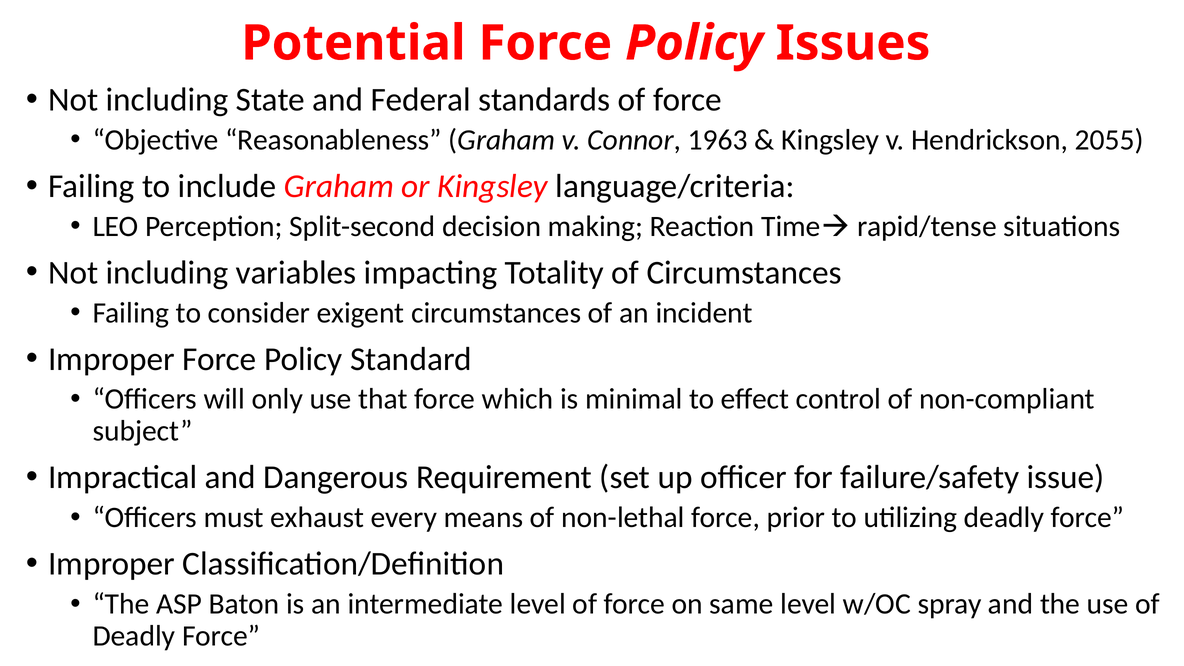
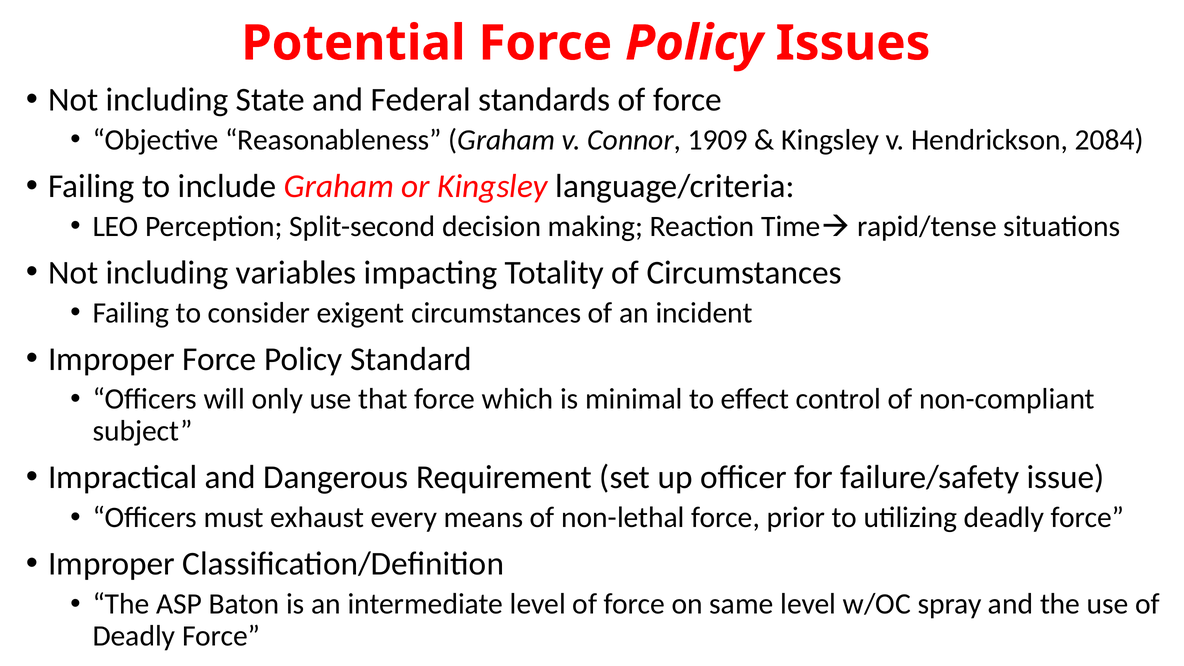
1963: 1963 -> 1909
2055: 2055 -> 2084
